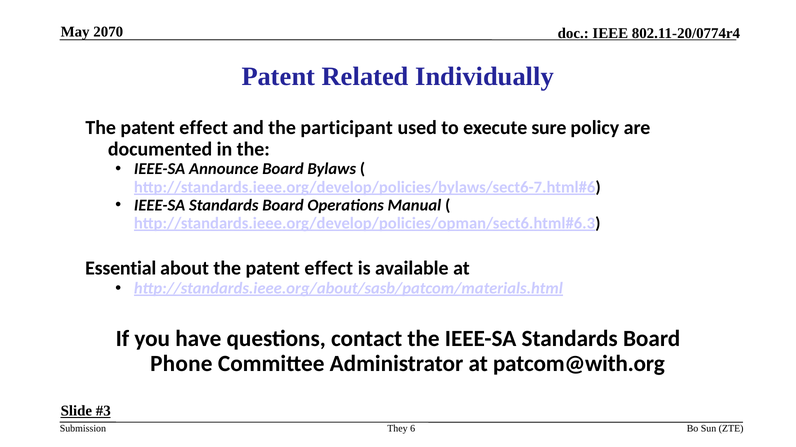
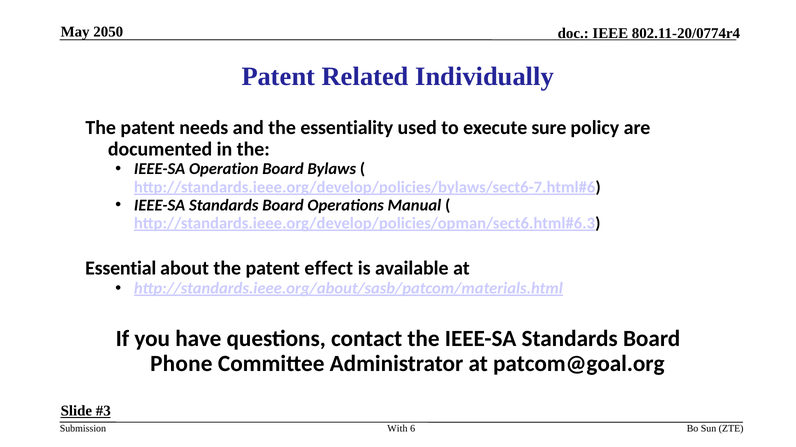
2070: 2070 -> 2050
effect at (204, 128): effect -> needs
participant: participant -> essentiality
Announce: Announce -> Operation
patcom@with.org: patcom@with.org -> patcom@goal.org
They: They -> With
